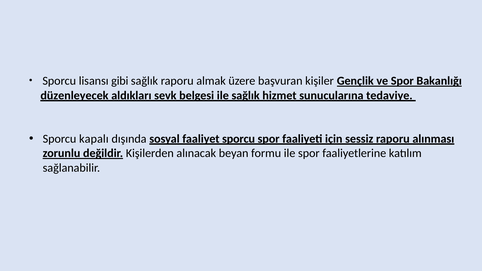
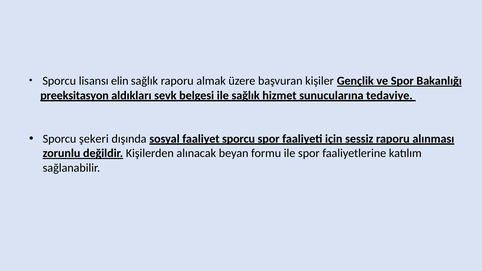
gibi: gibi -> elin
düzenleyecek: düzenleyecek -> preeksitasyon
kapalı: kapalı -> şekeri
